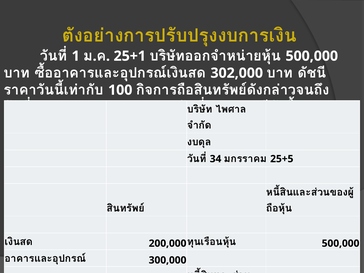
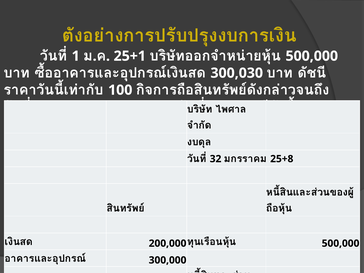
302,000: 302,000 -> 300,030
34: 34 -> 32
25+5: 25+5 -> 25+8
